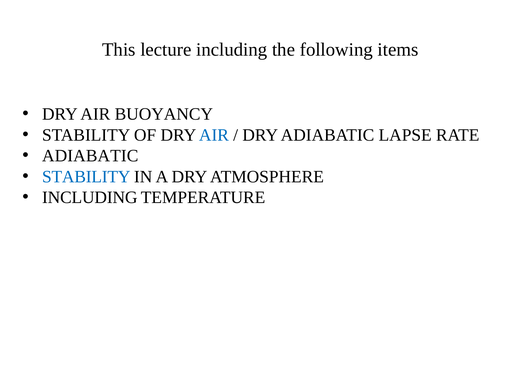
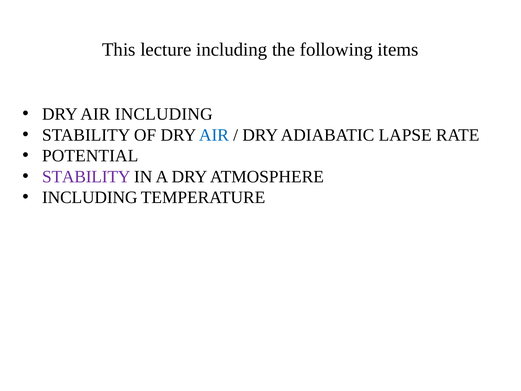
AIR BUOYANCY: BUOYANCY -> INCLUDING
ADIABATIC at (90, 156): ADIABATIC -> POTENTIAL
STABILITY at (86, 177) colour: blue -> purple
